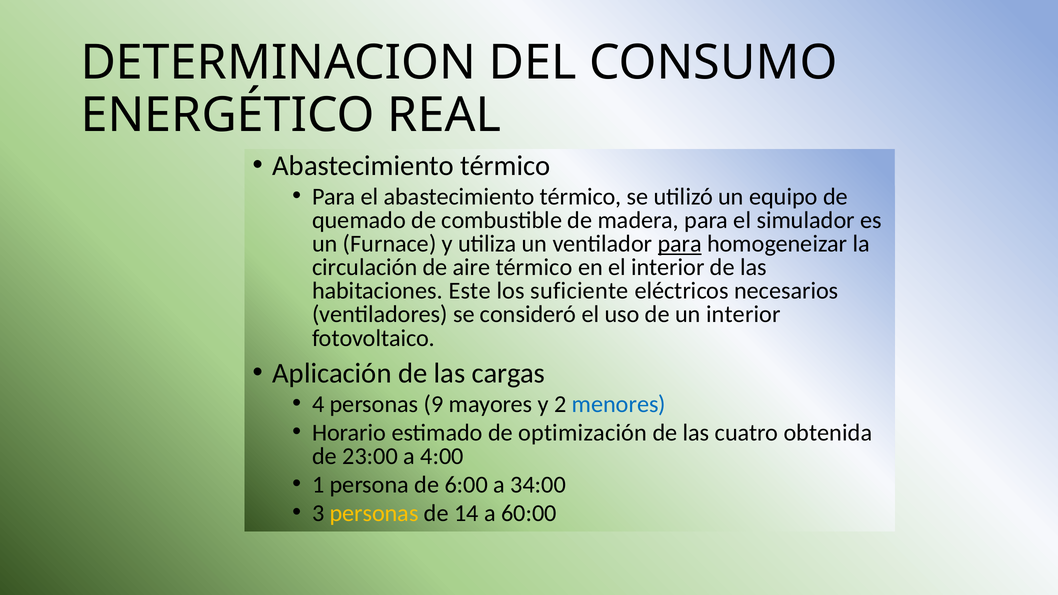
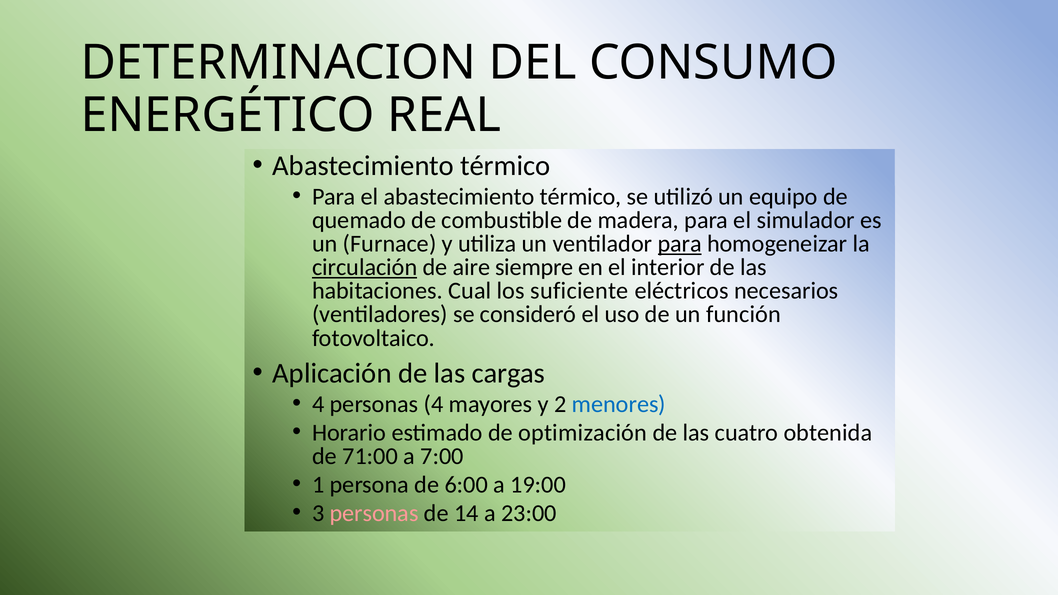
circulación underline: none -> present
aire térmico: térmico -> siempre
Este: Este -> Cual
un interior: interior -> función
personas 9: 9 -> 4
23:00: 23:00 -> 71:00
4:00: 4:00 -> 7:00
34:00: 34:00 -> 19:00
personas at (374, 513) colour: yellow -> pink
60:00: 60:00 -> 23:00
